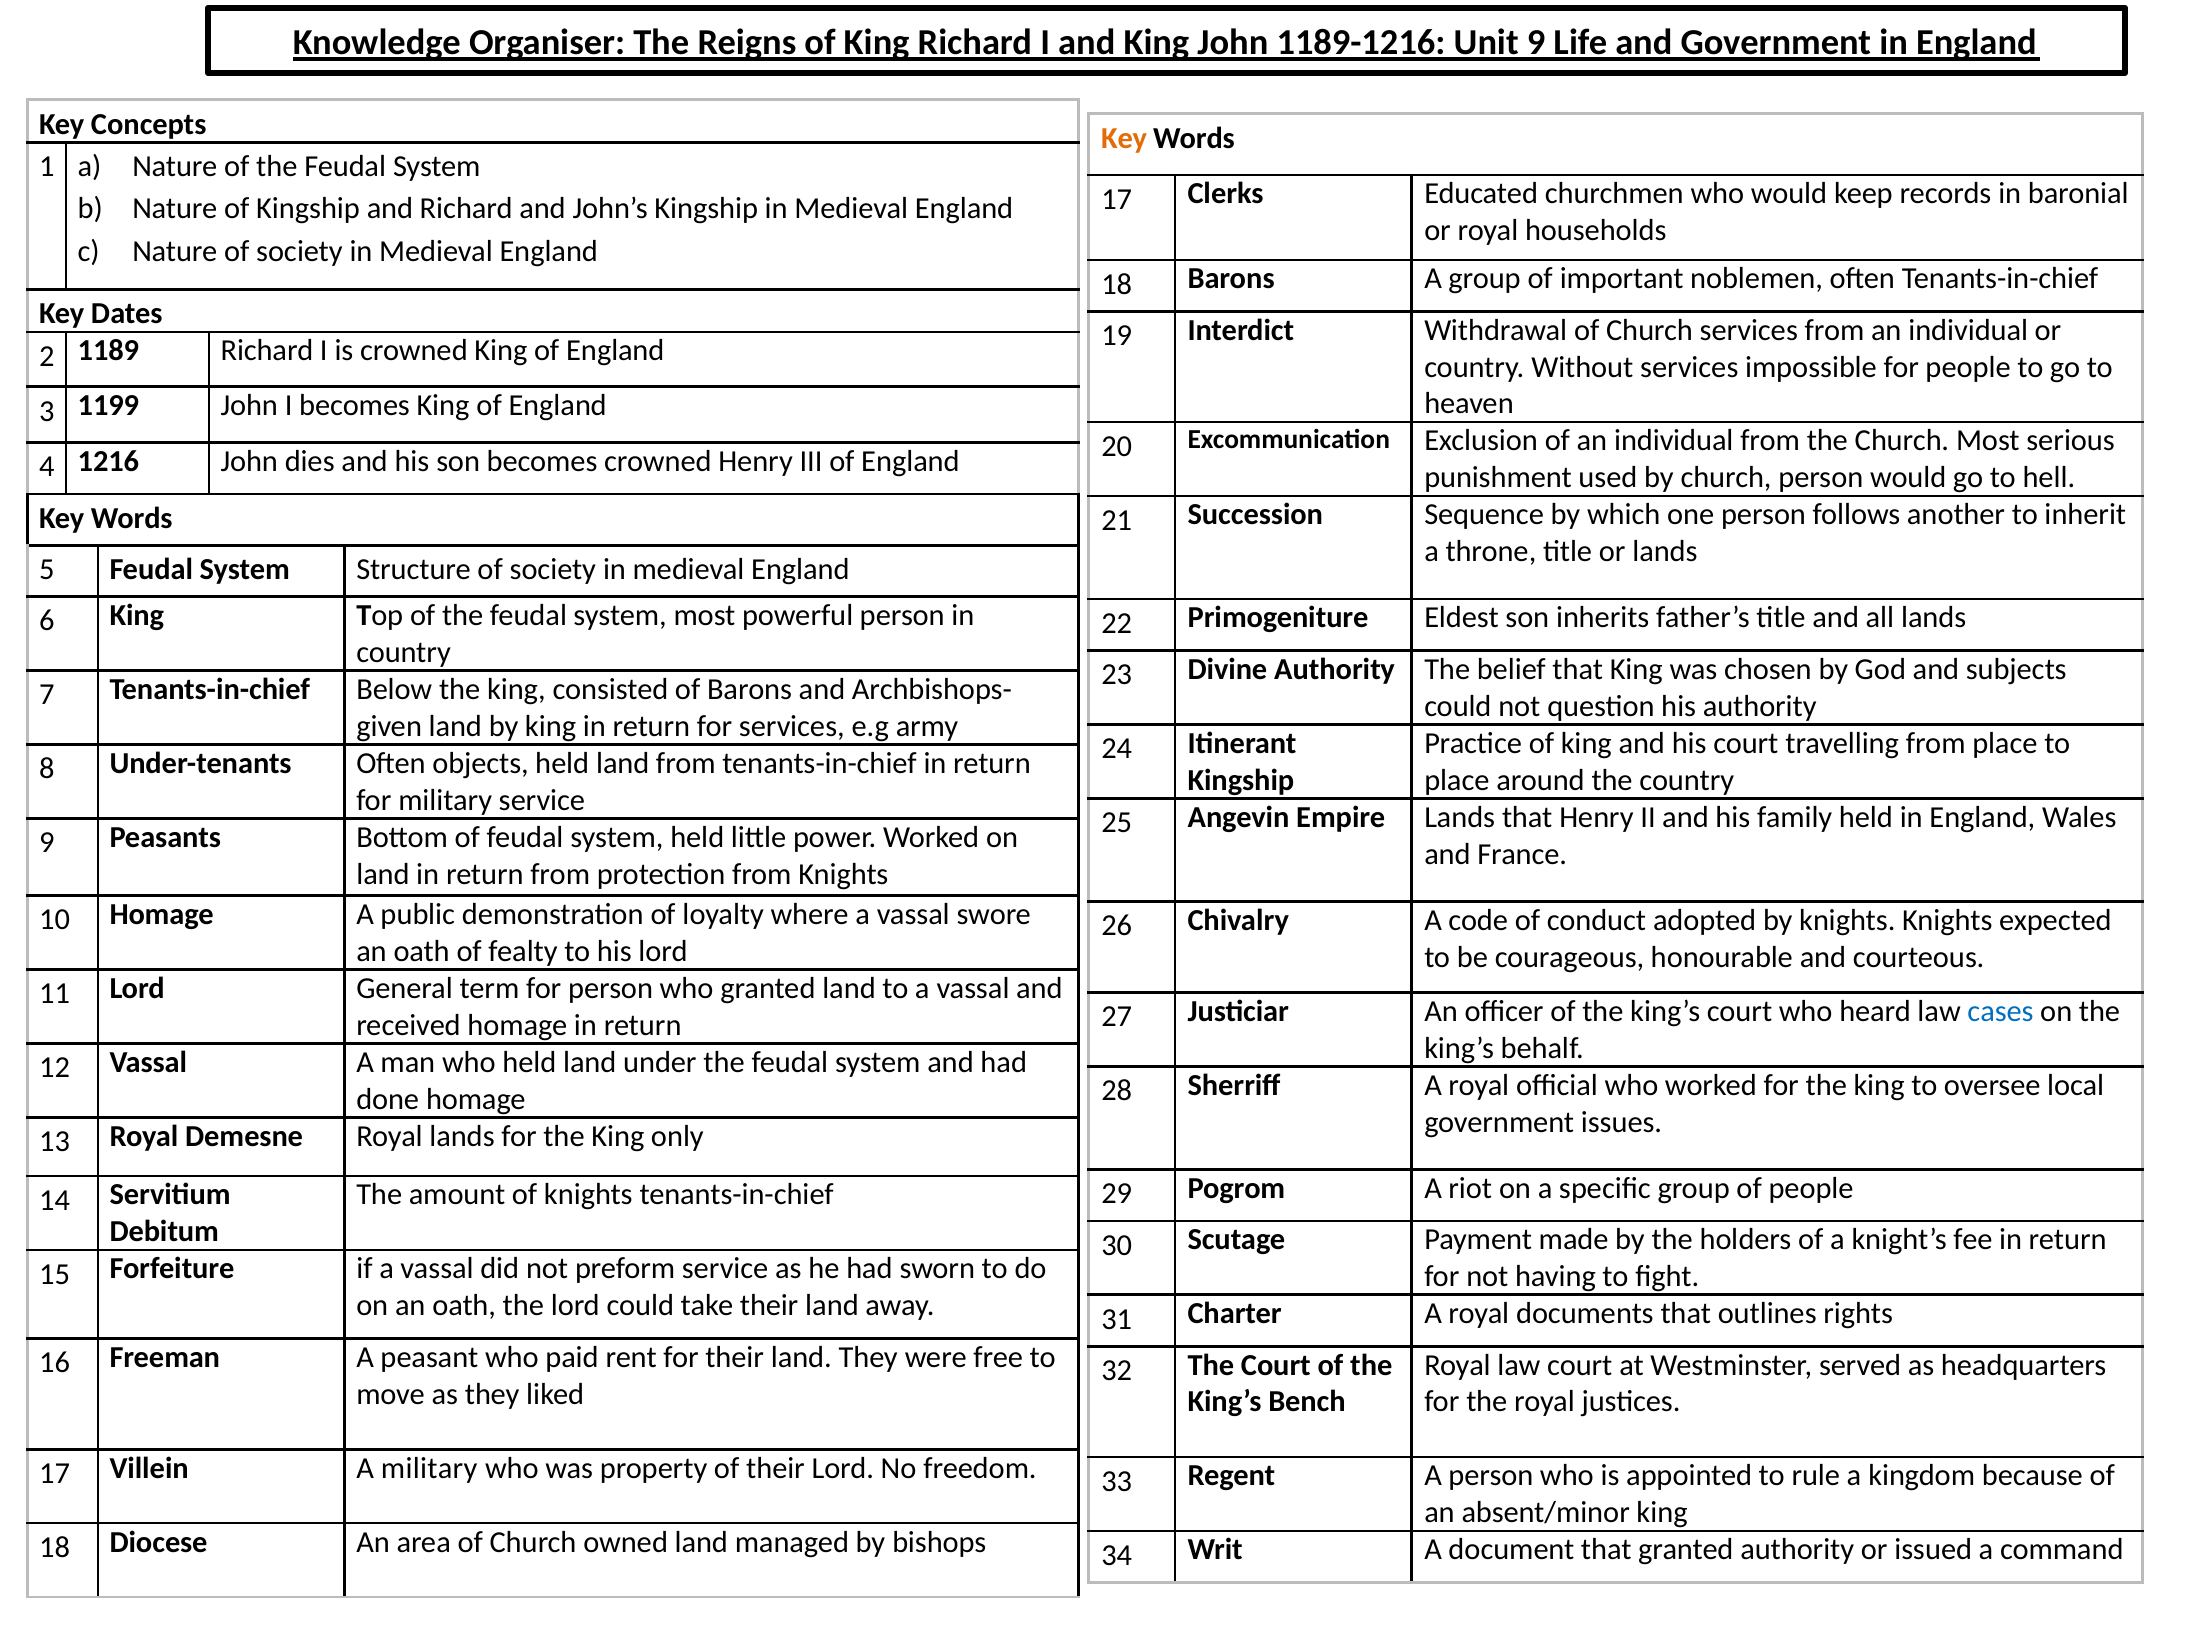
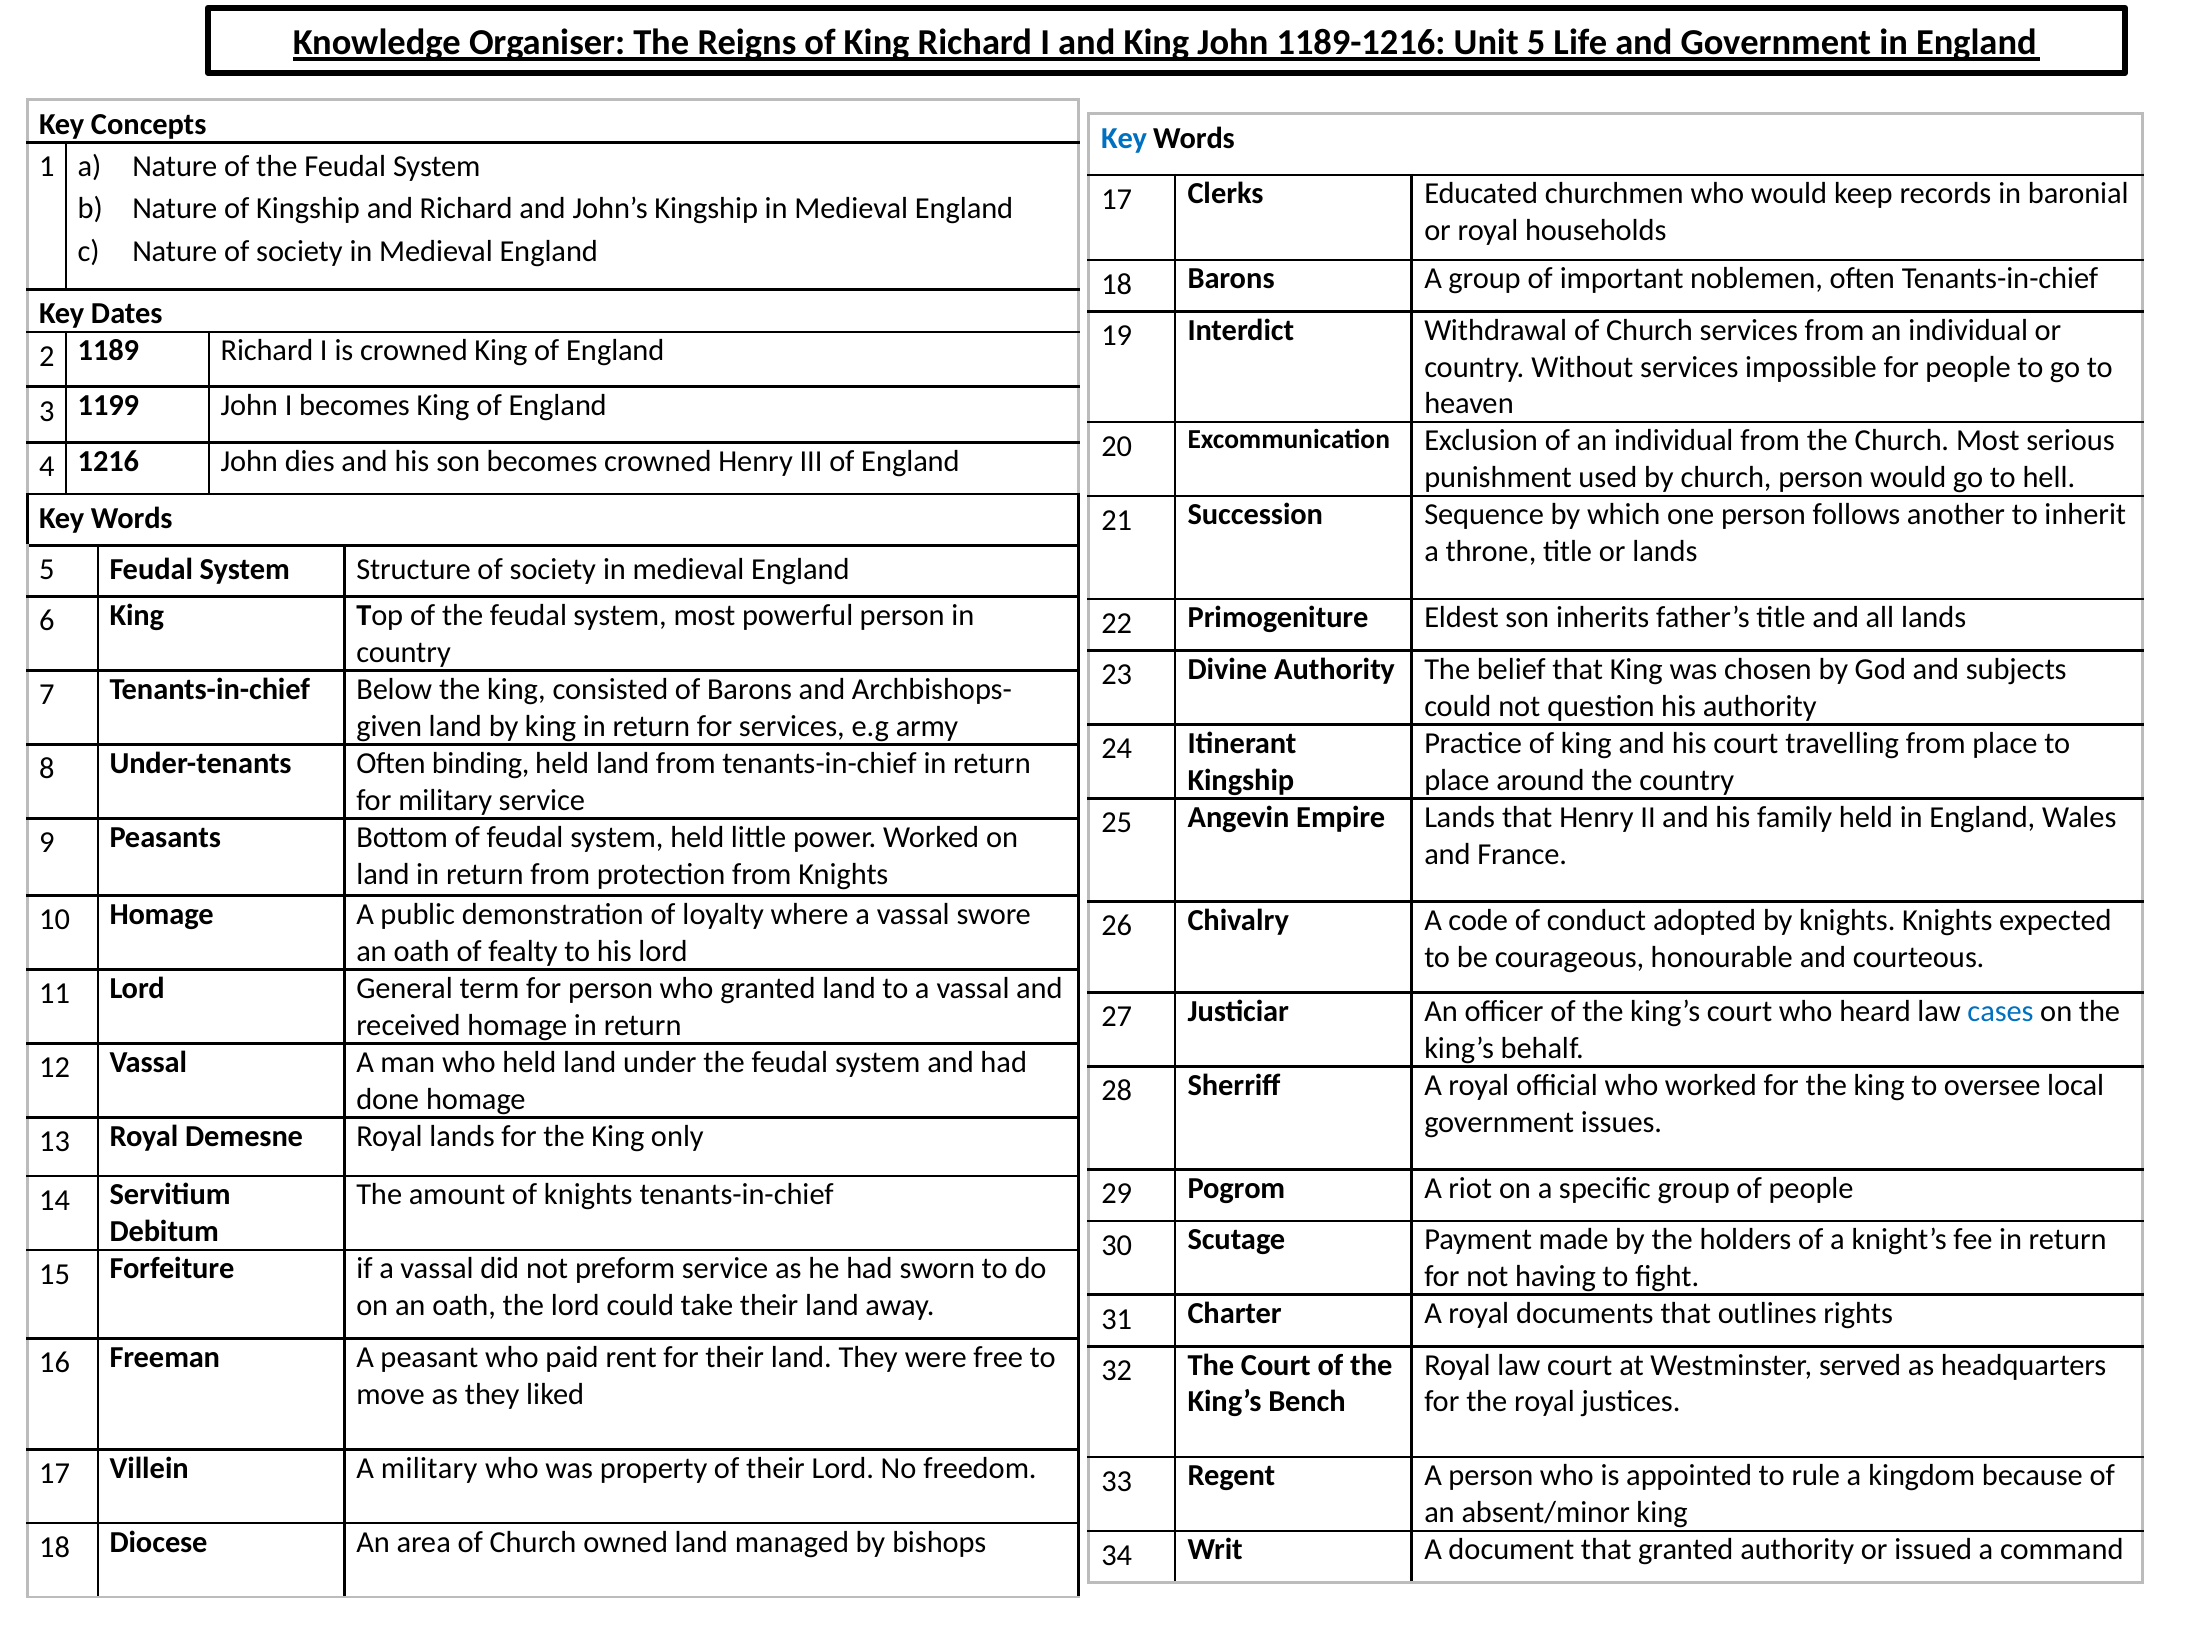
Unit 9: 9 -> 5
Key at (1124, 138) colour: orange -> blue
objects: objects -> binding
